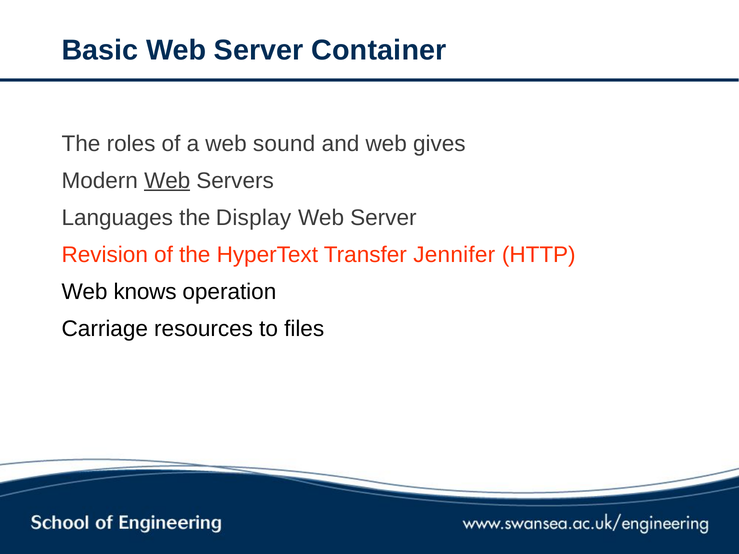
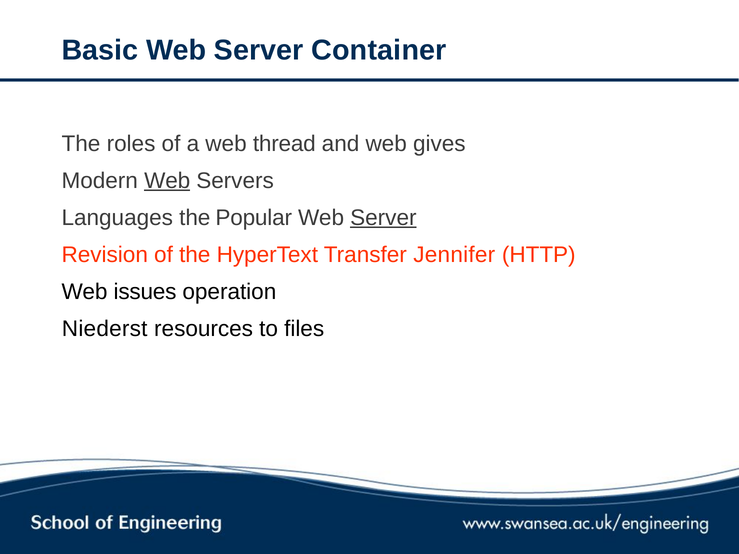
sound: sound -> thread
Display: Display -> Popular
Server at (383, 218) underline: none -> present
knows: knows -> issues
Carriage: Carriage -> Niederst
